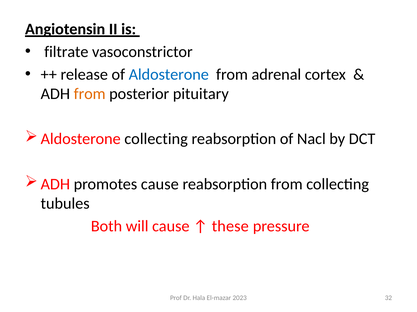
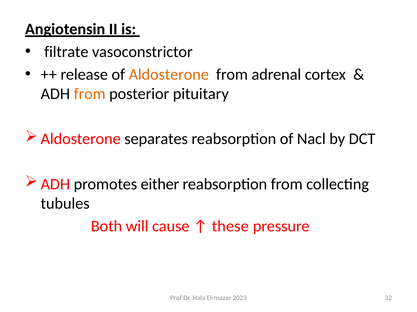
Aldosterone at (169, 75) colour: blue -> orange
Aldosterone collecting: collecting -> separates
promotes cause: cause -> either
